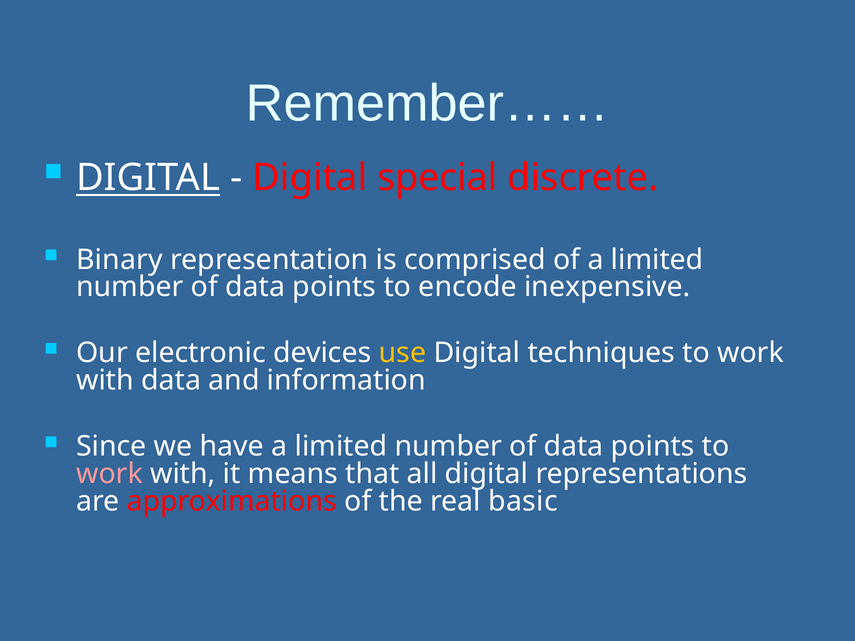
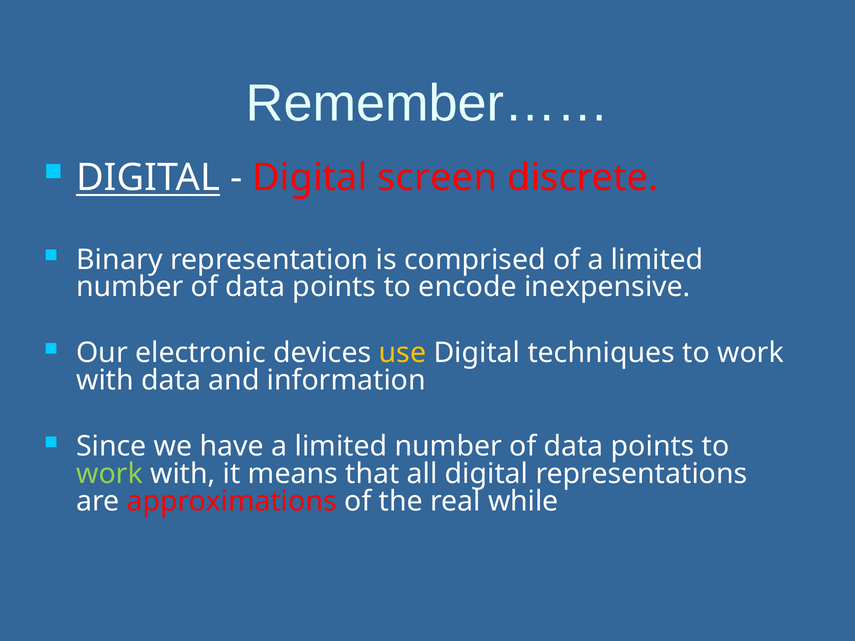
special: special -> screen
work at (110, 474) colour: pink -> light green
basic: basic -> while
